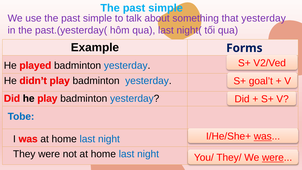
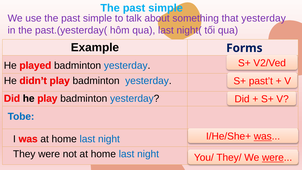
goal’t: goal’t -> past’t
